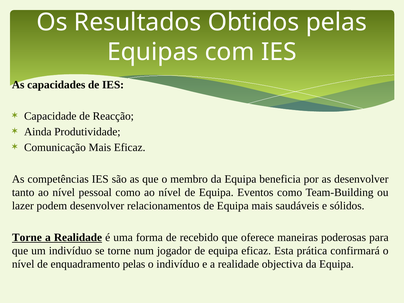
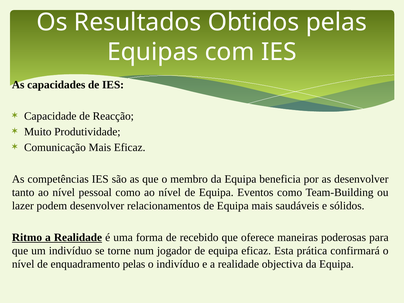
Ainda: Ainda -> Muito
Torne at (27, 237): Torne -> Ritmo
